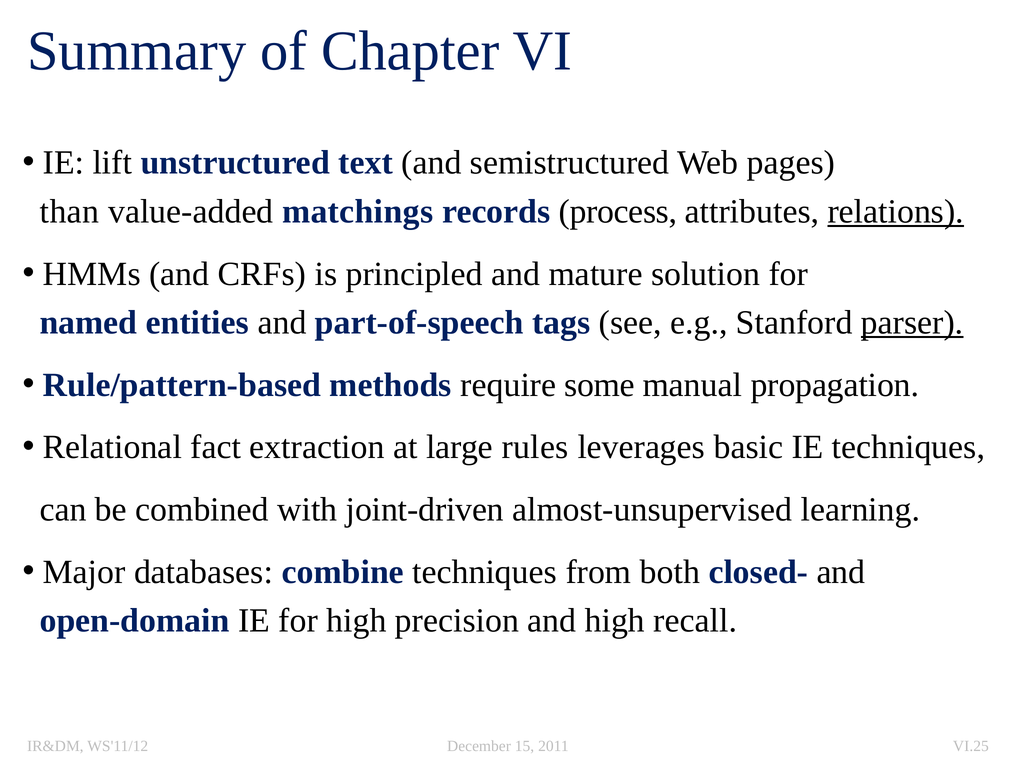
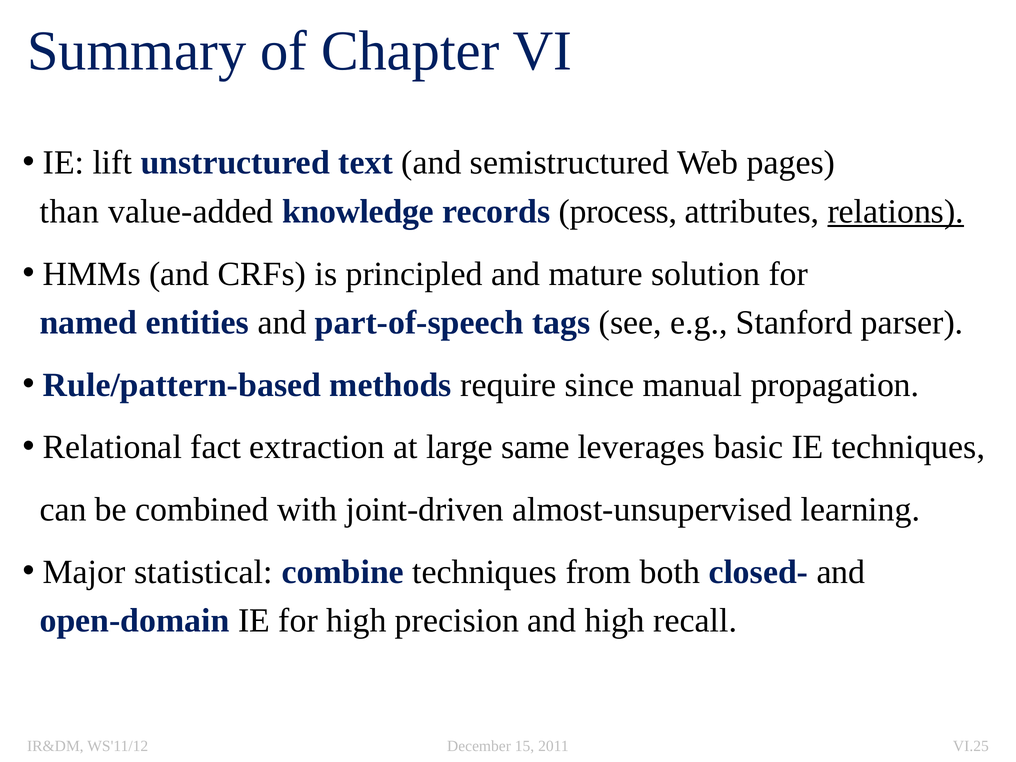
matchings: matchings -> knowledge
parser underline: present -> none
some: some -> since
rules: rules -> same
databases: databases -> statistical
